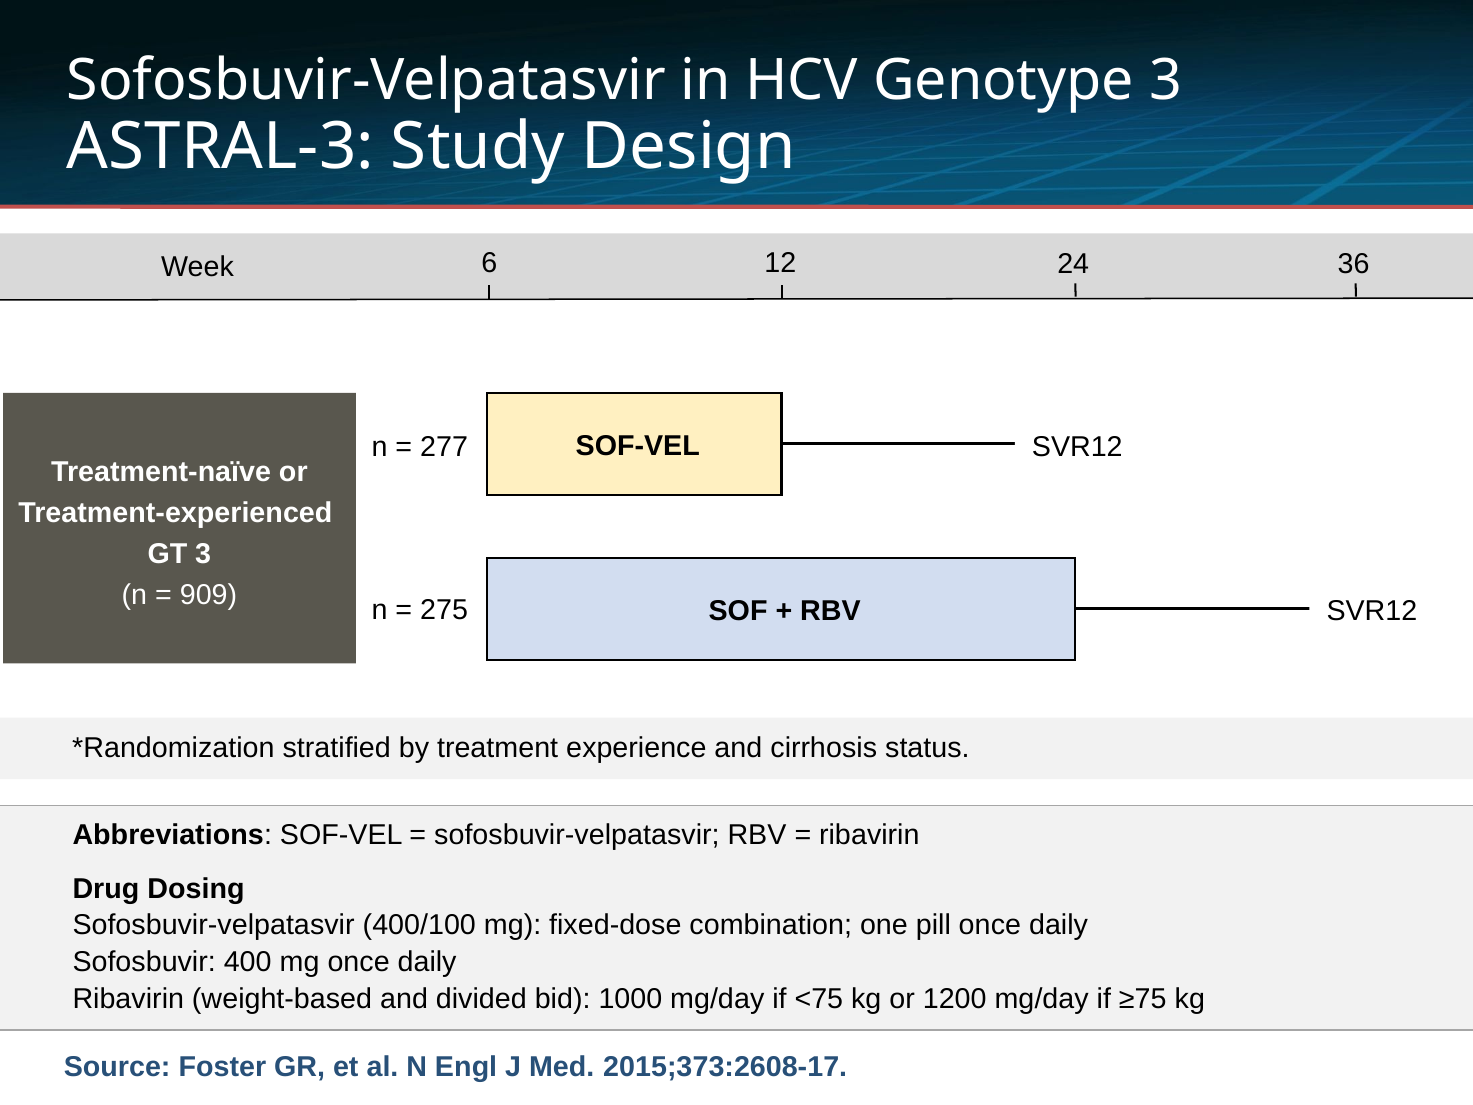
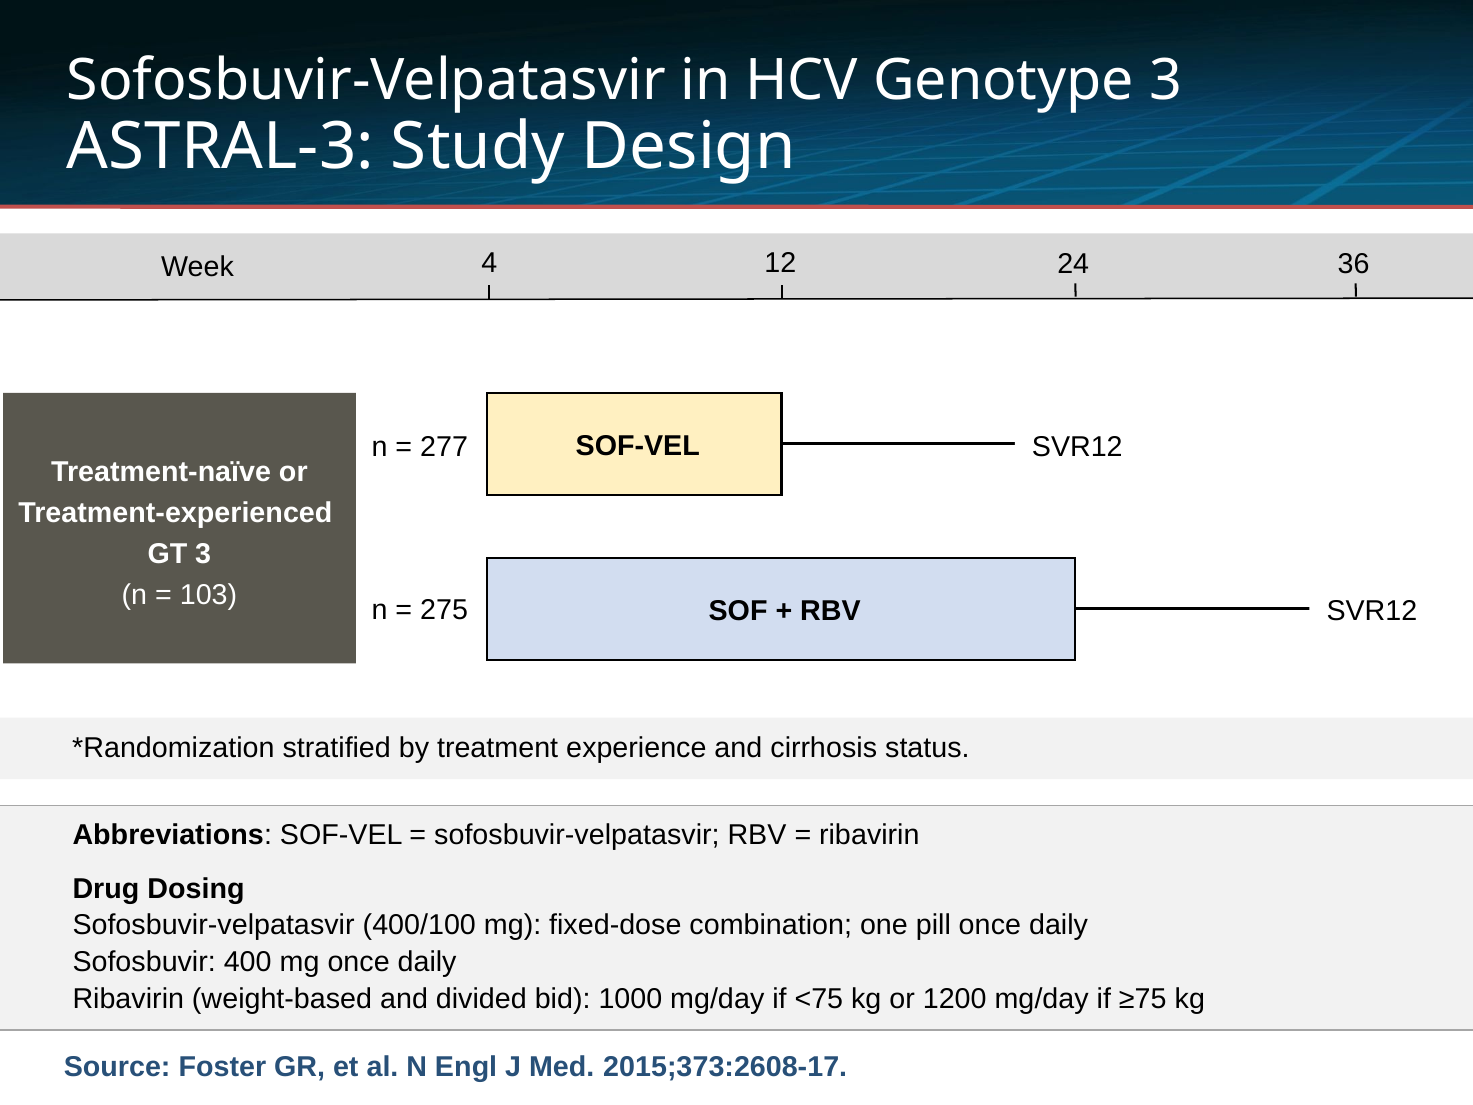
6: 6 -> 4
909: 909 -> 103
